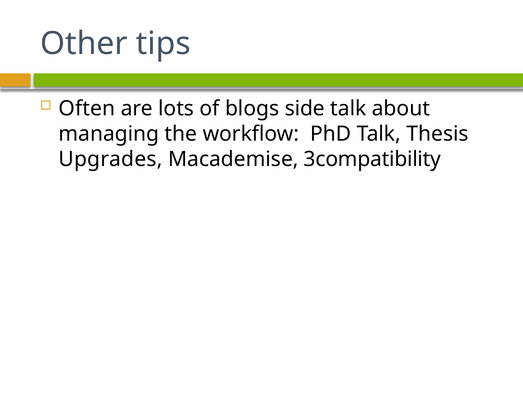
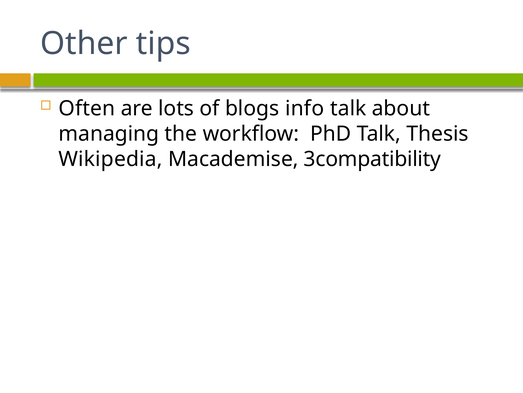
side: side -> info
Upgrades: Upgrades -> Wikipedia
